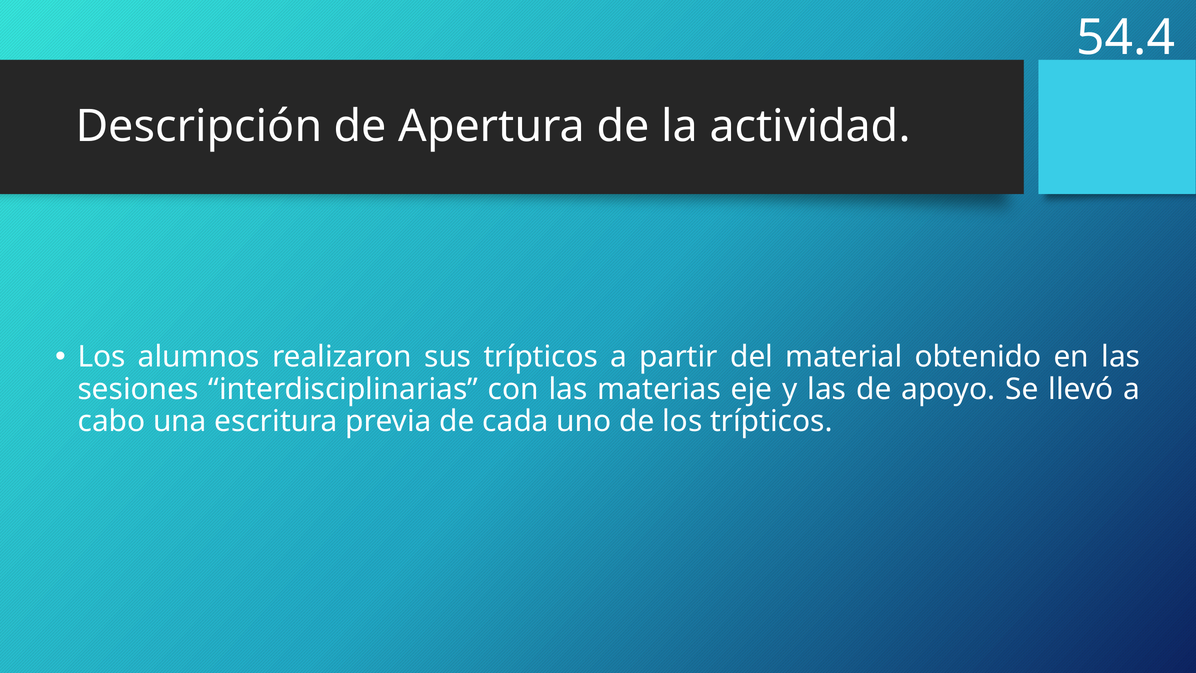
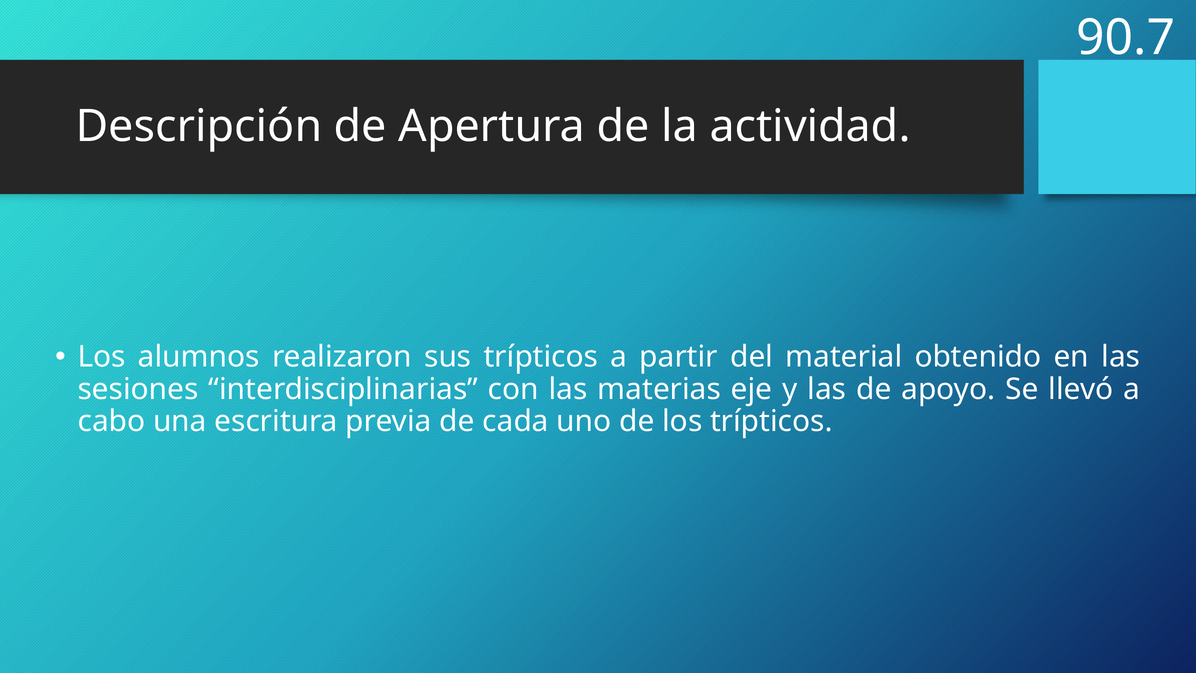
54.4: 54.4 -> 90.7
